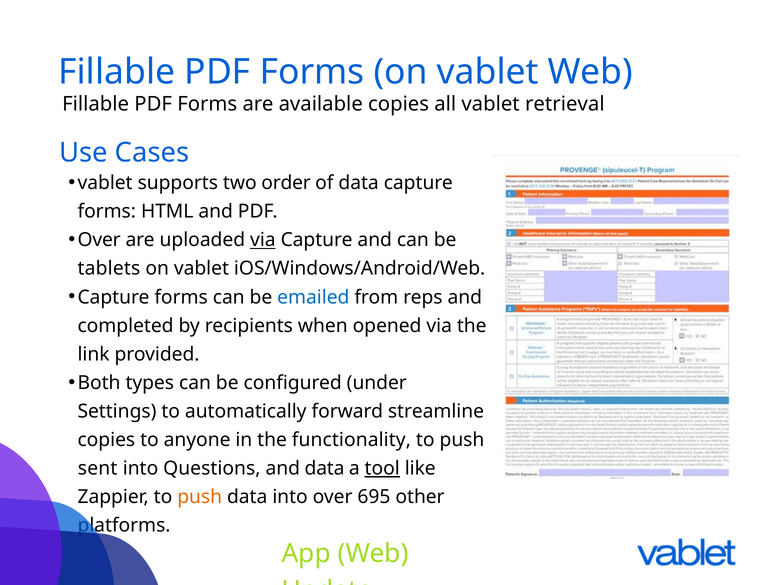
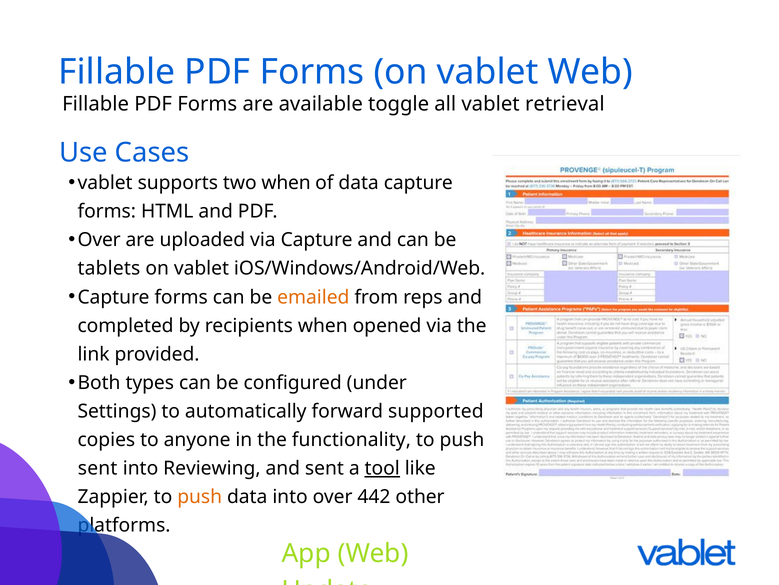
available copies: copies -> toggle
two order: order -> when
via at (263, 240) underline: present -> none
emailed colour: blue -> orange
streamline: streamline -> supported
Questions: Questions -> Reviewing
and data: data -> sent
695: 695 -> 442
